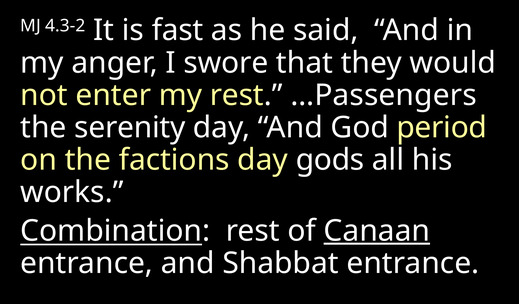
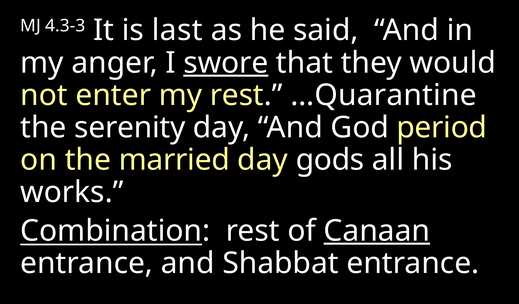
4.3-2: 4.3-2 -> 4.3-3
fast: fast -> last
swore underline: none -> present
…Passengers: …Passengers -> …Quarantine
factions: factions -> married
